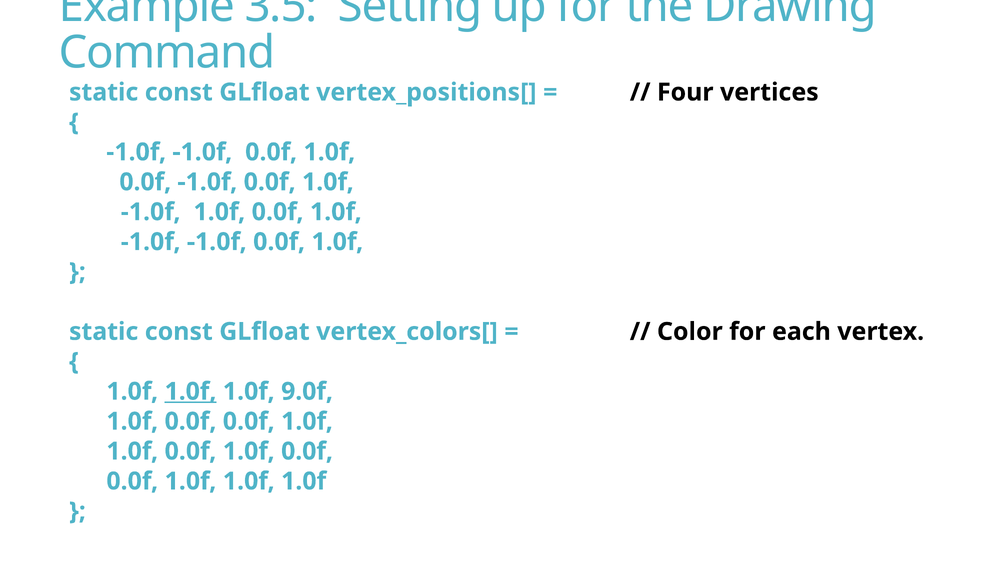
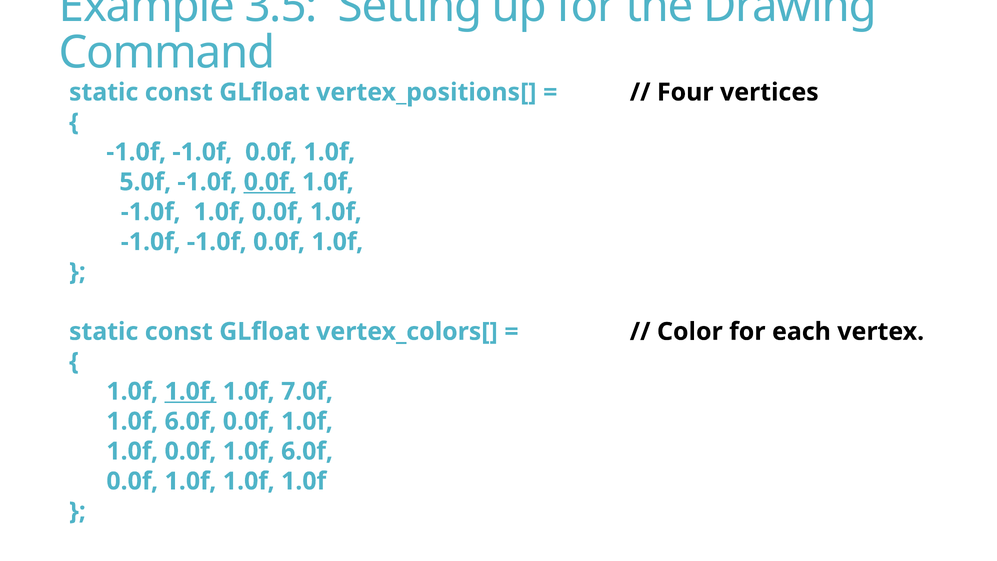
0.0f at (145, 182): 0.0f -> 5.0f
0.0f at (270, 182) underline: none -> present
9.0f: 9.0f -> 7.0f
0.0f at (191, 421): 0.0f -> 6.0f
1.0f 0.0f 1.0f 0.0f: 0.0f -> 6.0f
